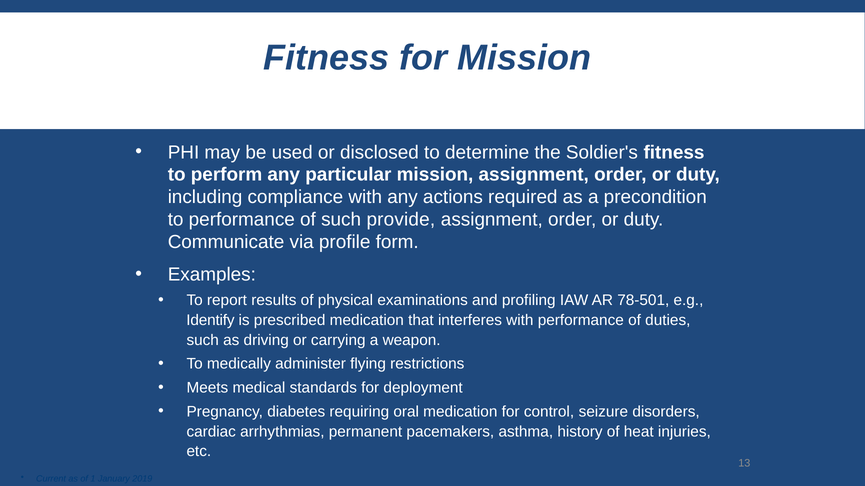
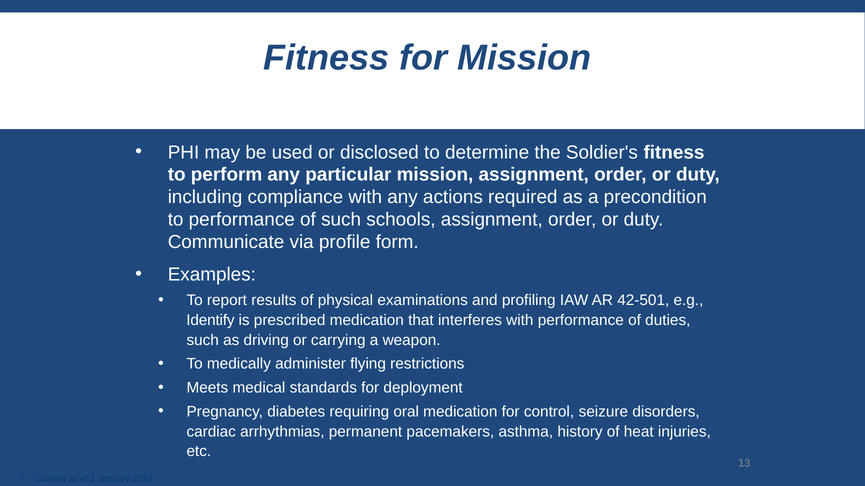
provide: provide -> schools
78-501: 78-501 -> 42-501
